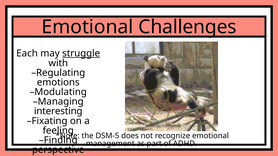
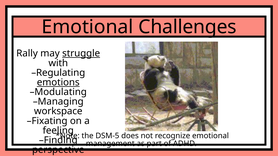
Each: Each -> Rally
emotions underline: none -> present
interesting: interesting -> workspace
